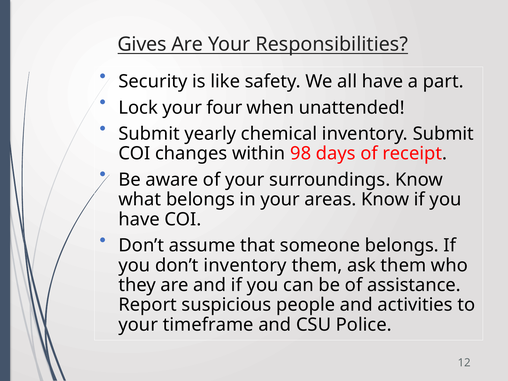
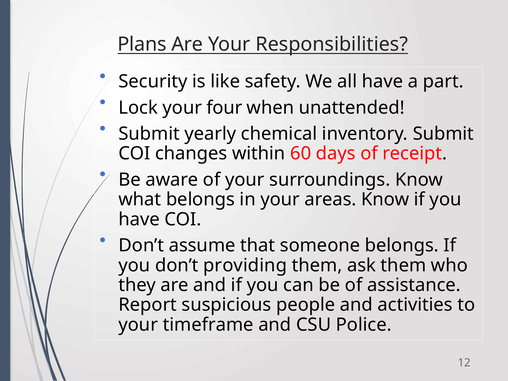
Gives: Gives -> Plans
98: 98 -> 60
don’t inventory: inventory -> providing
